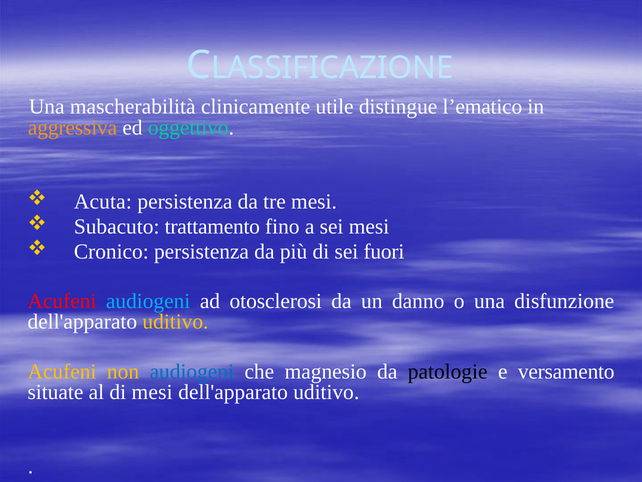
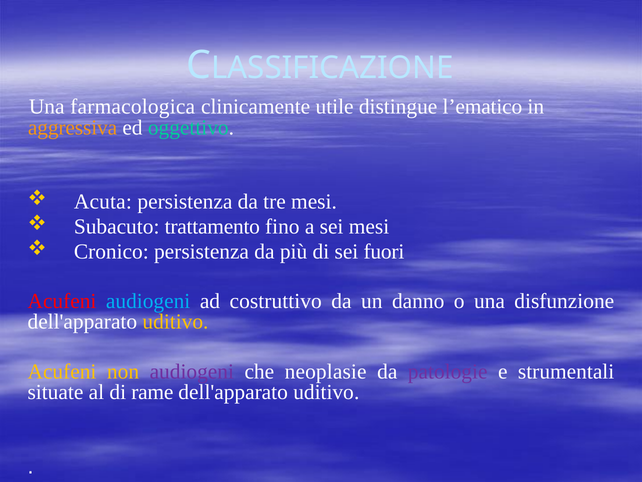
mascherabilità: mascherabilità -> farmacologica
otosclerosi: otosclerosi -> costruttivo
audiogeni at (192, 371) colour: blue -> purple
magnesio: magnesio -> neoplasie
patologie colour: black -> purple
versamento: versamento -> strumentali
di mesi: mesi -> rame
